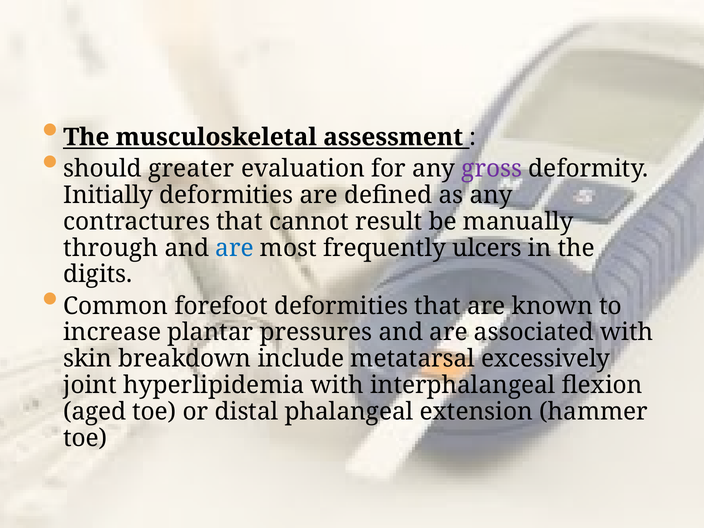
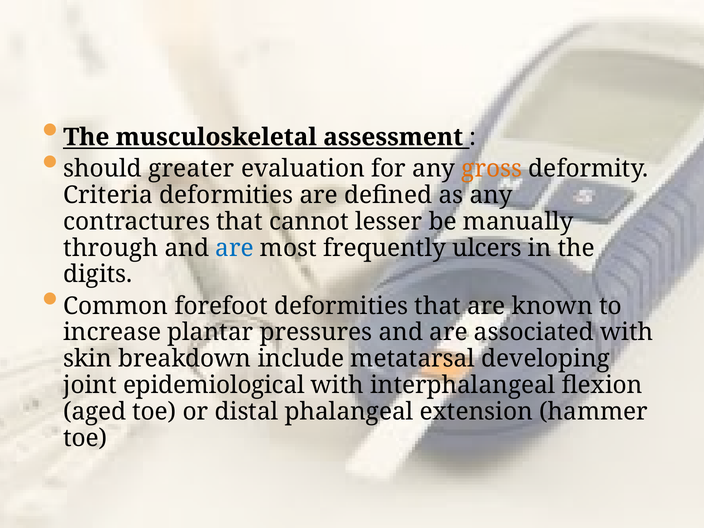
gross colour: purple -> orange
Initially: Initially -> Criteria
result: result -> lesser
excessively: excessively -> developing
hyperlipidemia: hyperlipidemia -> epidemiological
